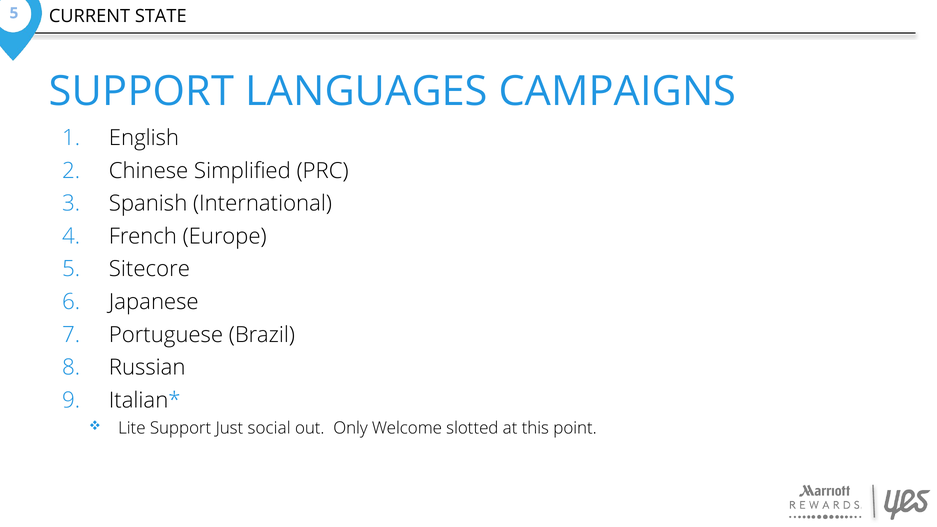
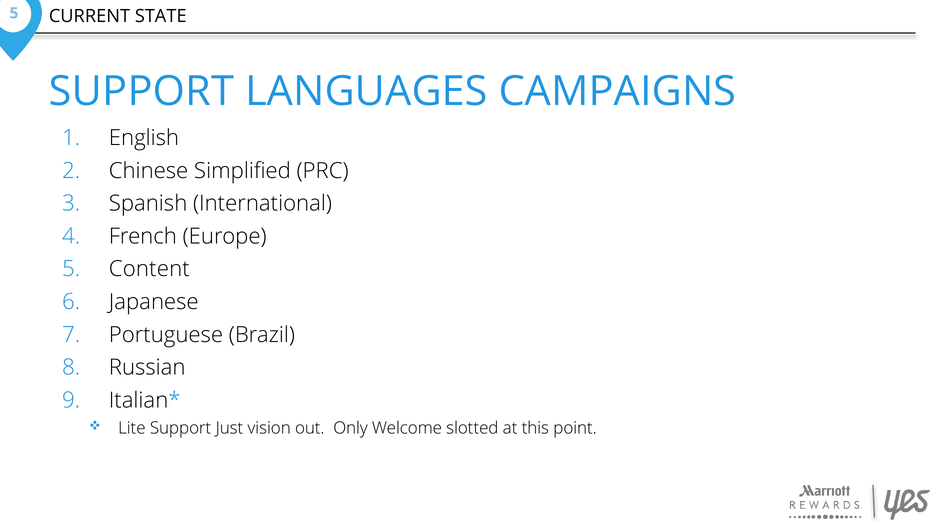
Sitecore: Sitecore -> Content
social: social -> vision
